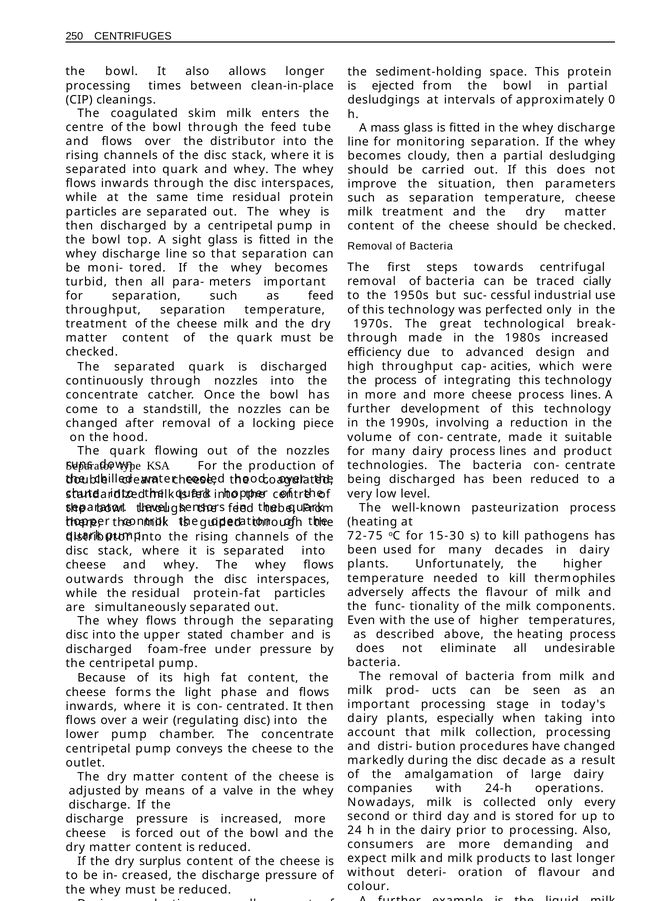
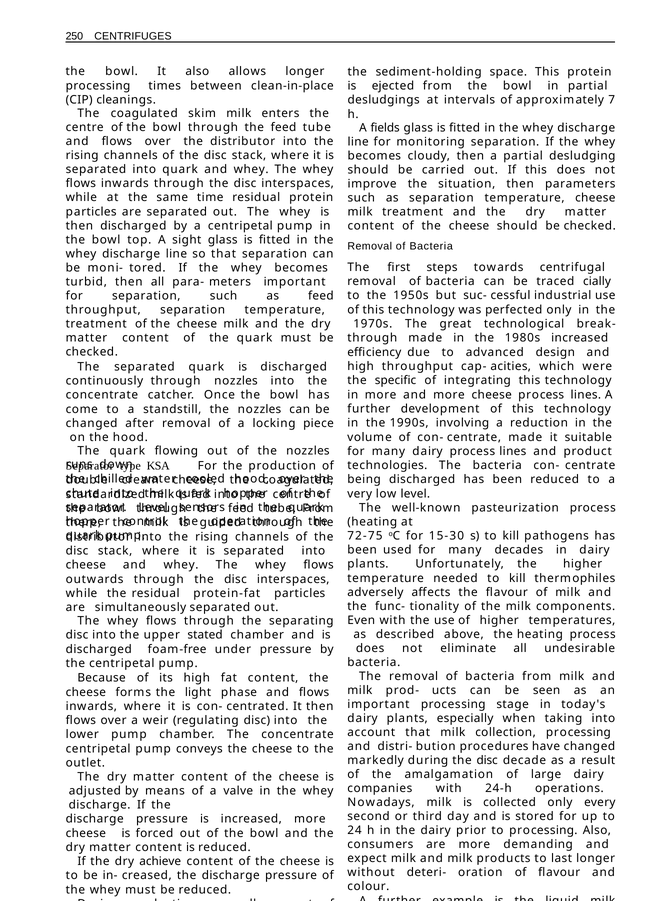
0: 0 -> 7
mass: mass -> fields
the process: process -> specific
dry surplus: surplus -> achieve
